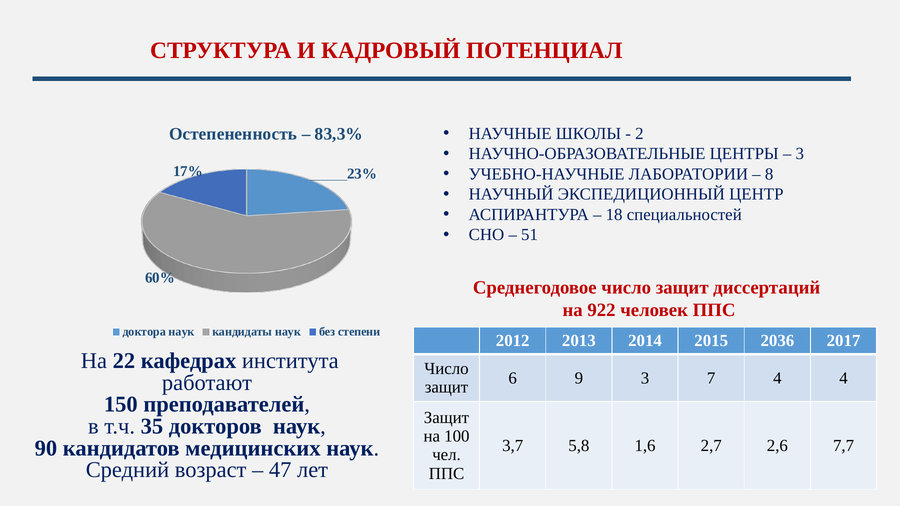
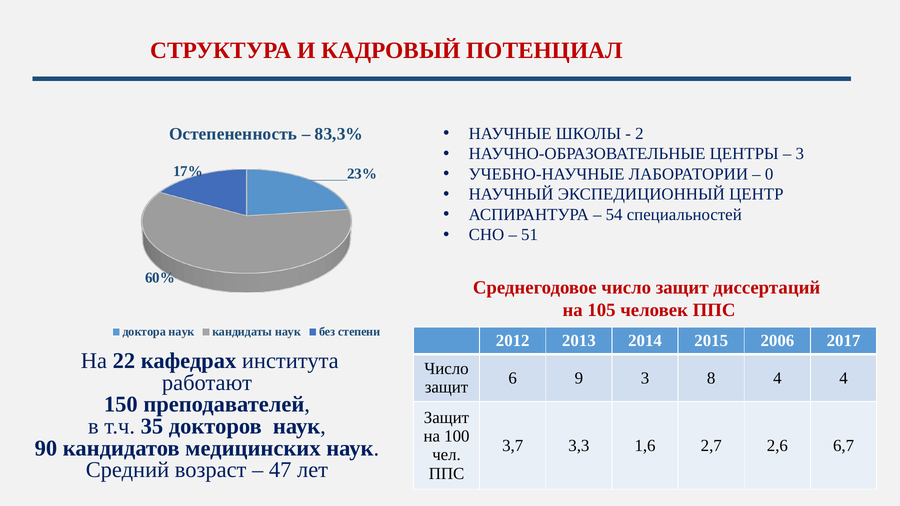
8: 8 -> 0
18: 18 -> 54
922: 922 -> 105
2036: 2036 -> 2006
7: 7 -> 8
5,8: 5,8 -> 3,3
7,7: 7,7 -> 6,7
